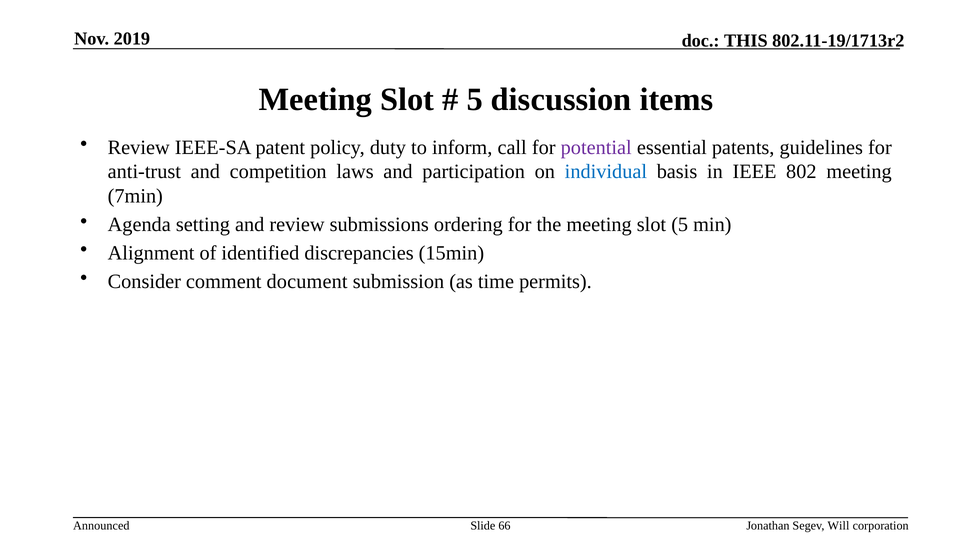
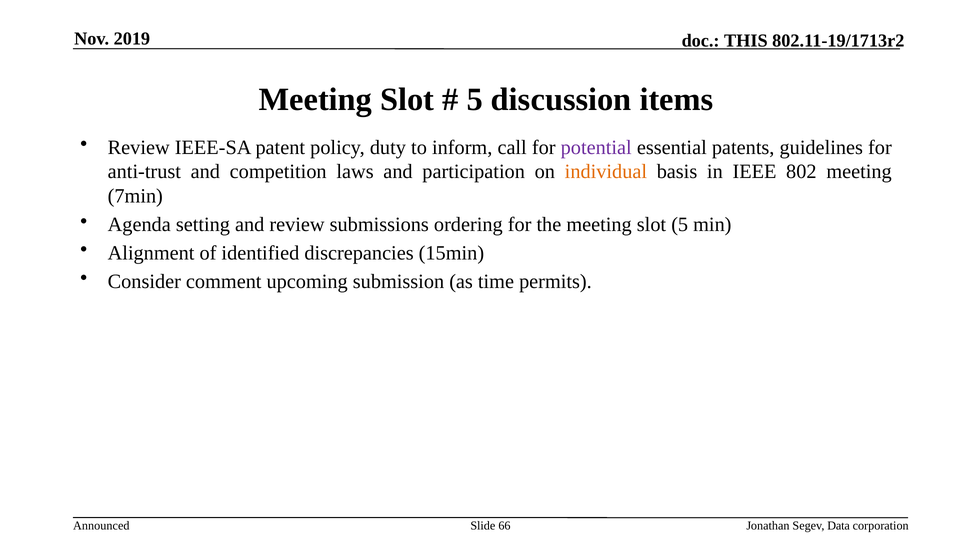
individual colour: blue -> orange
document: document -> upcoming
Will: Will -> Data
